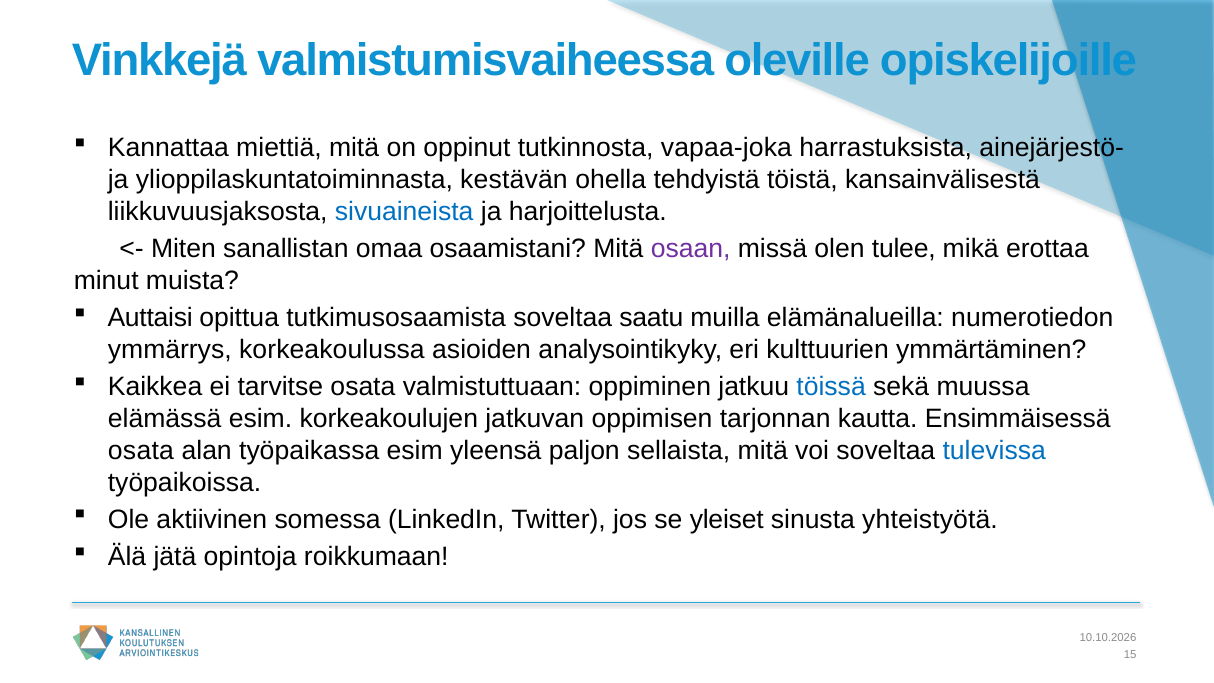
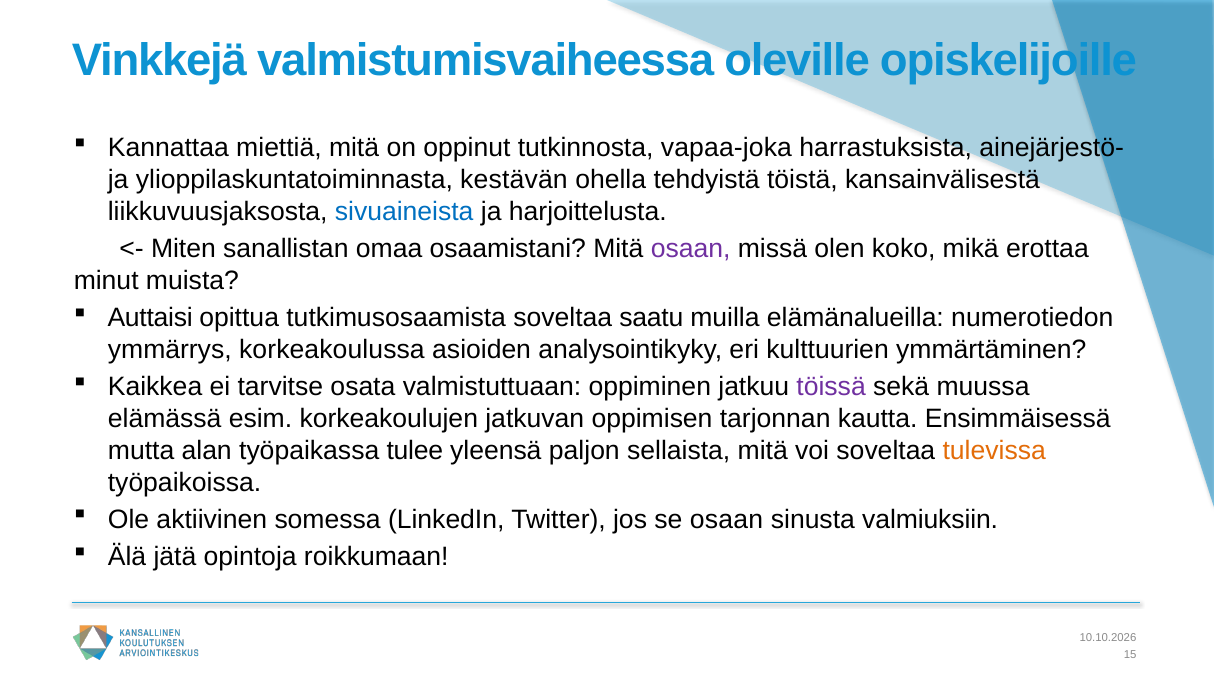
tulee: tulee -> koko
töissä colour: blue -> purple
osata at (141, 450): osata -> mutta
työpaikassa esim: esim -> tulee
tulevissa colour: blue -> orange
se yleiset: yleiset -> osaan
yhteistyötä: yhteistyötä -> valmiuksiin
